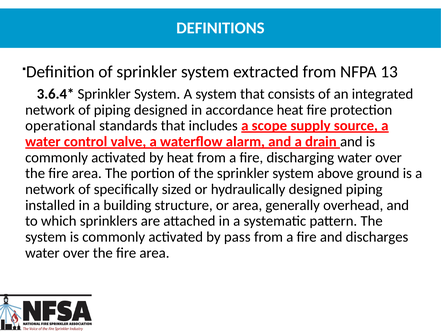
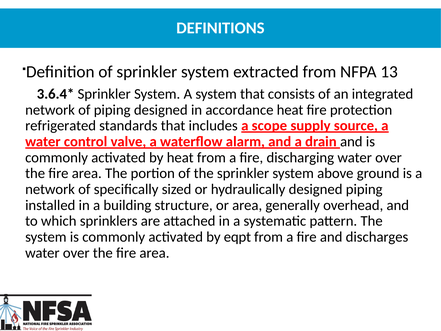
operational: operational -> refrigerated
pass: pass -> eqpt
